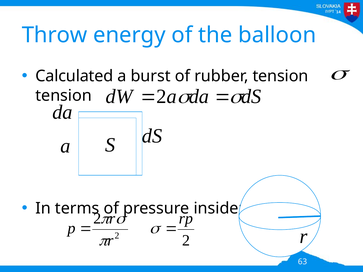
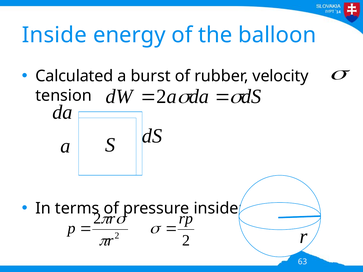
Throw at (55, 35): Throw -> Inside
rubber tension: tension -> velocity
